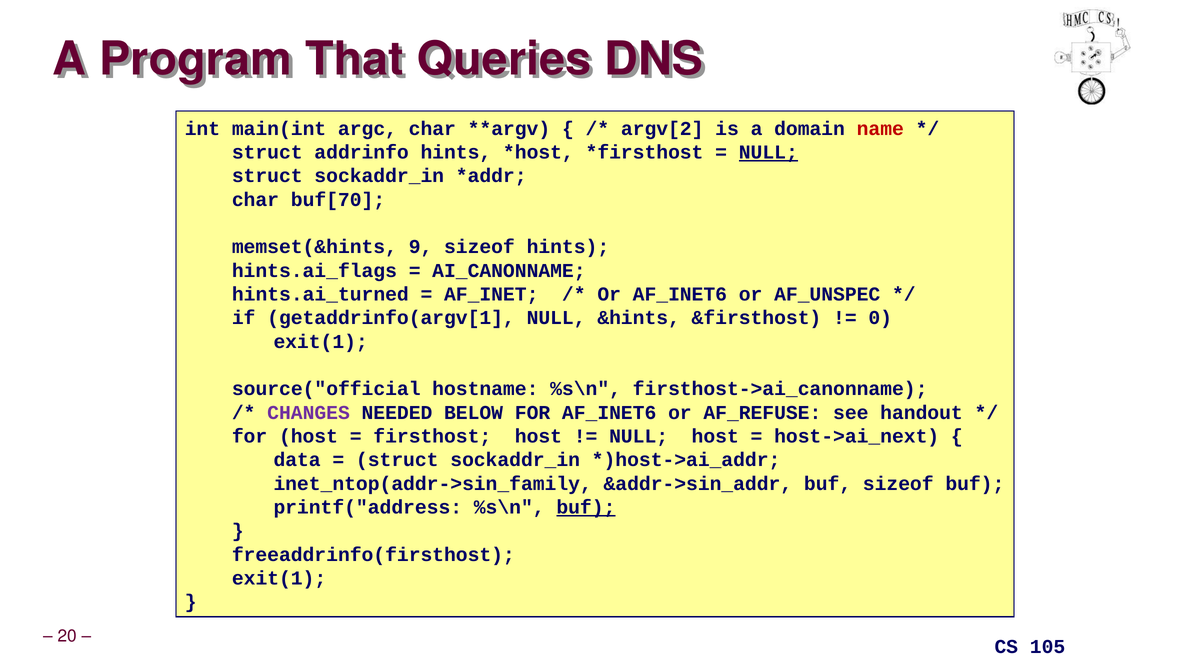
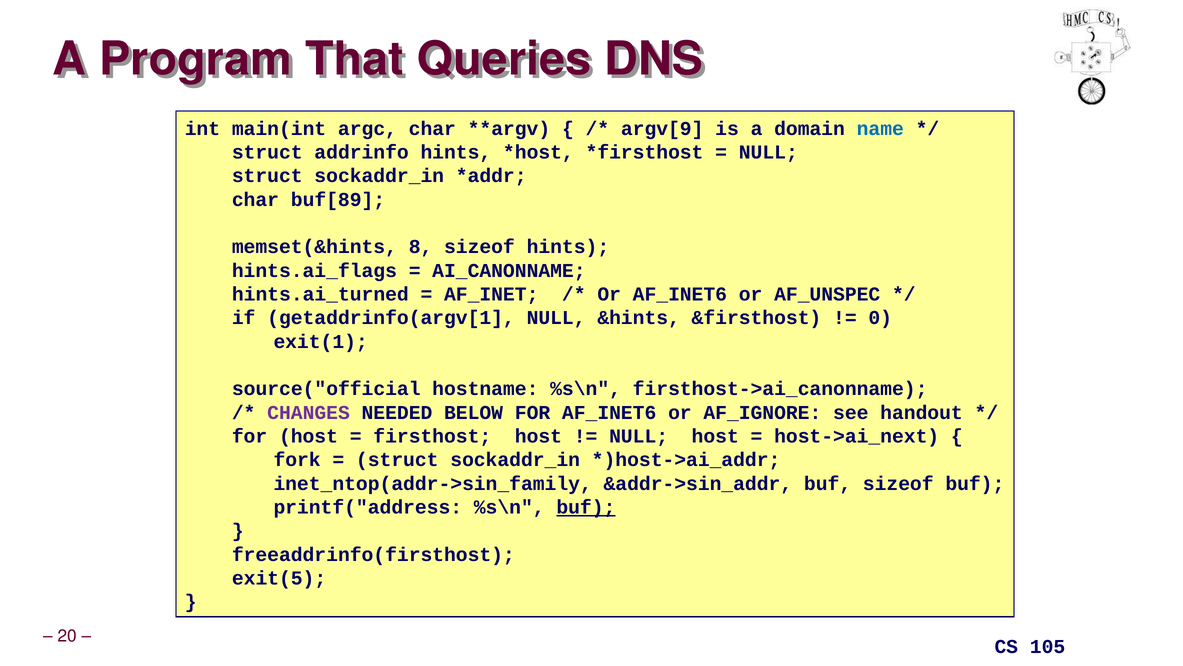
argv[2: argv[2 -> argv[9
name colour: red -> blue
NULL at (768, 152) underline: present -> none
buf[70: buf[70 -> buf[89
9: 9 -> 8
AF_REFUSE: AF_REFUSE -> AF_IGNORE
data: data -> fork
exit(1 at (279, 578): exit(1 -> exit(5
